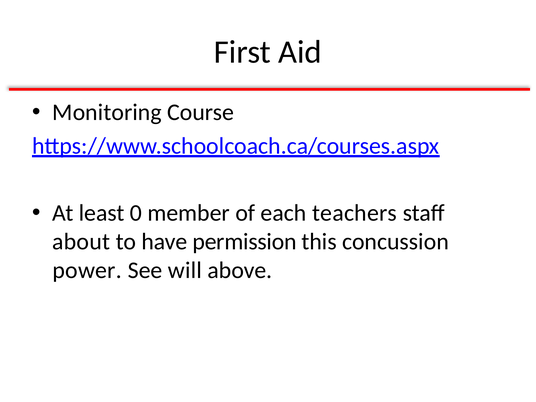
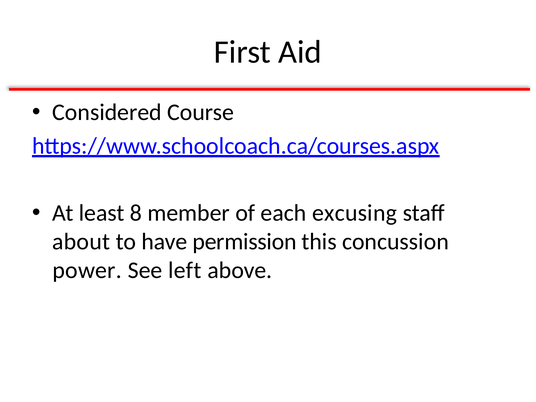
Monitoring: Monitoring -> Considered
0: 0 -> 8
teachers: teachers -> excusing
will: will -> left
